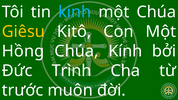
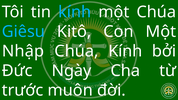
Giêsu colour: yellow -> light blue
Hồng: Hồng -> Nhập
Trình: Trình -> Ngày
